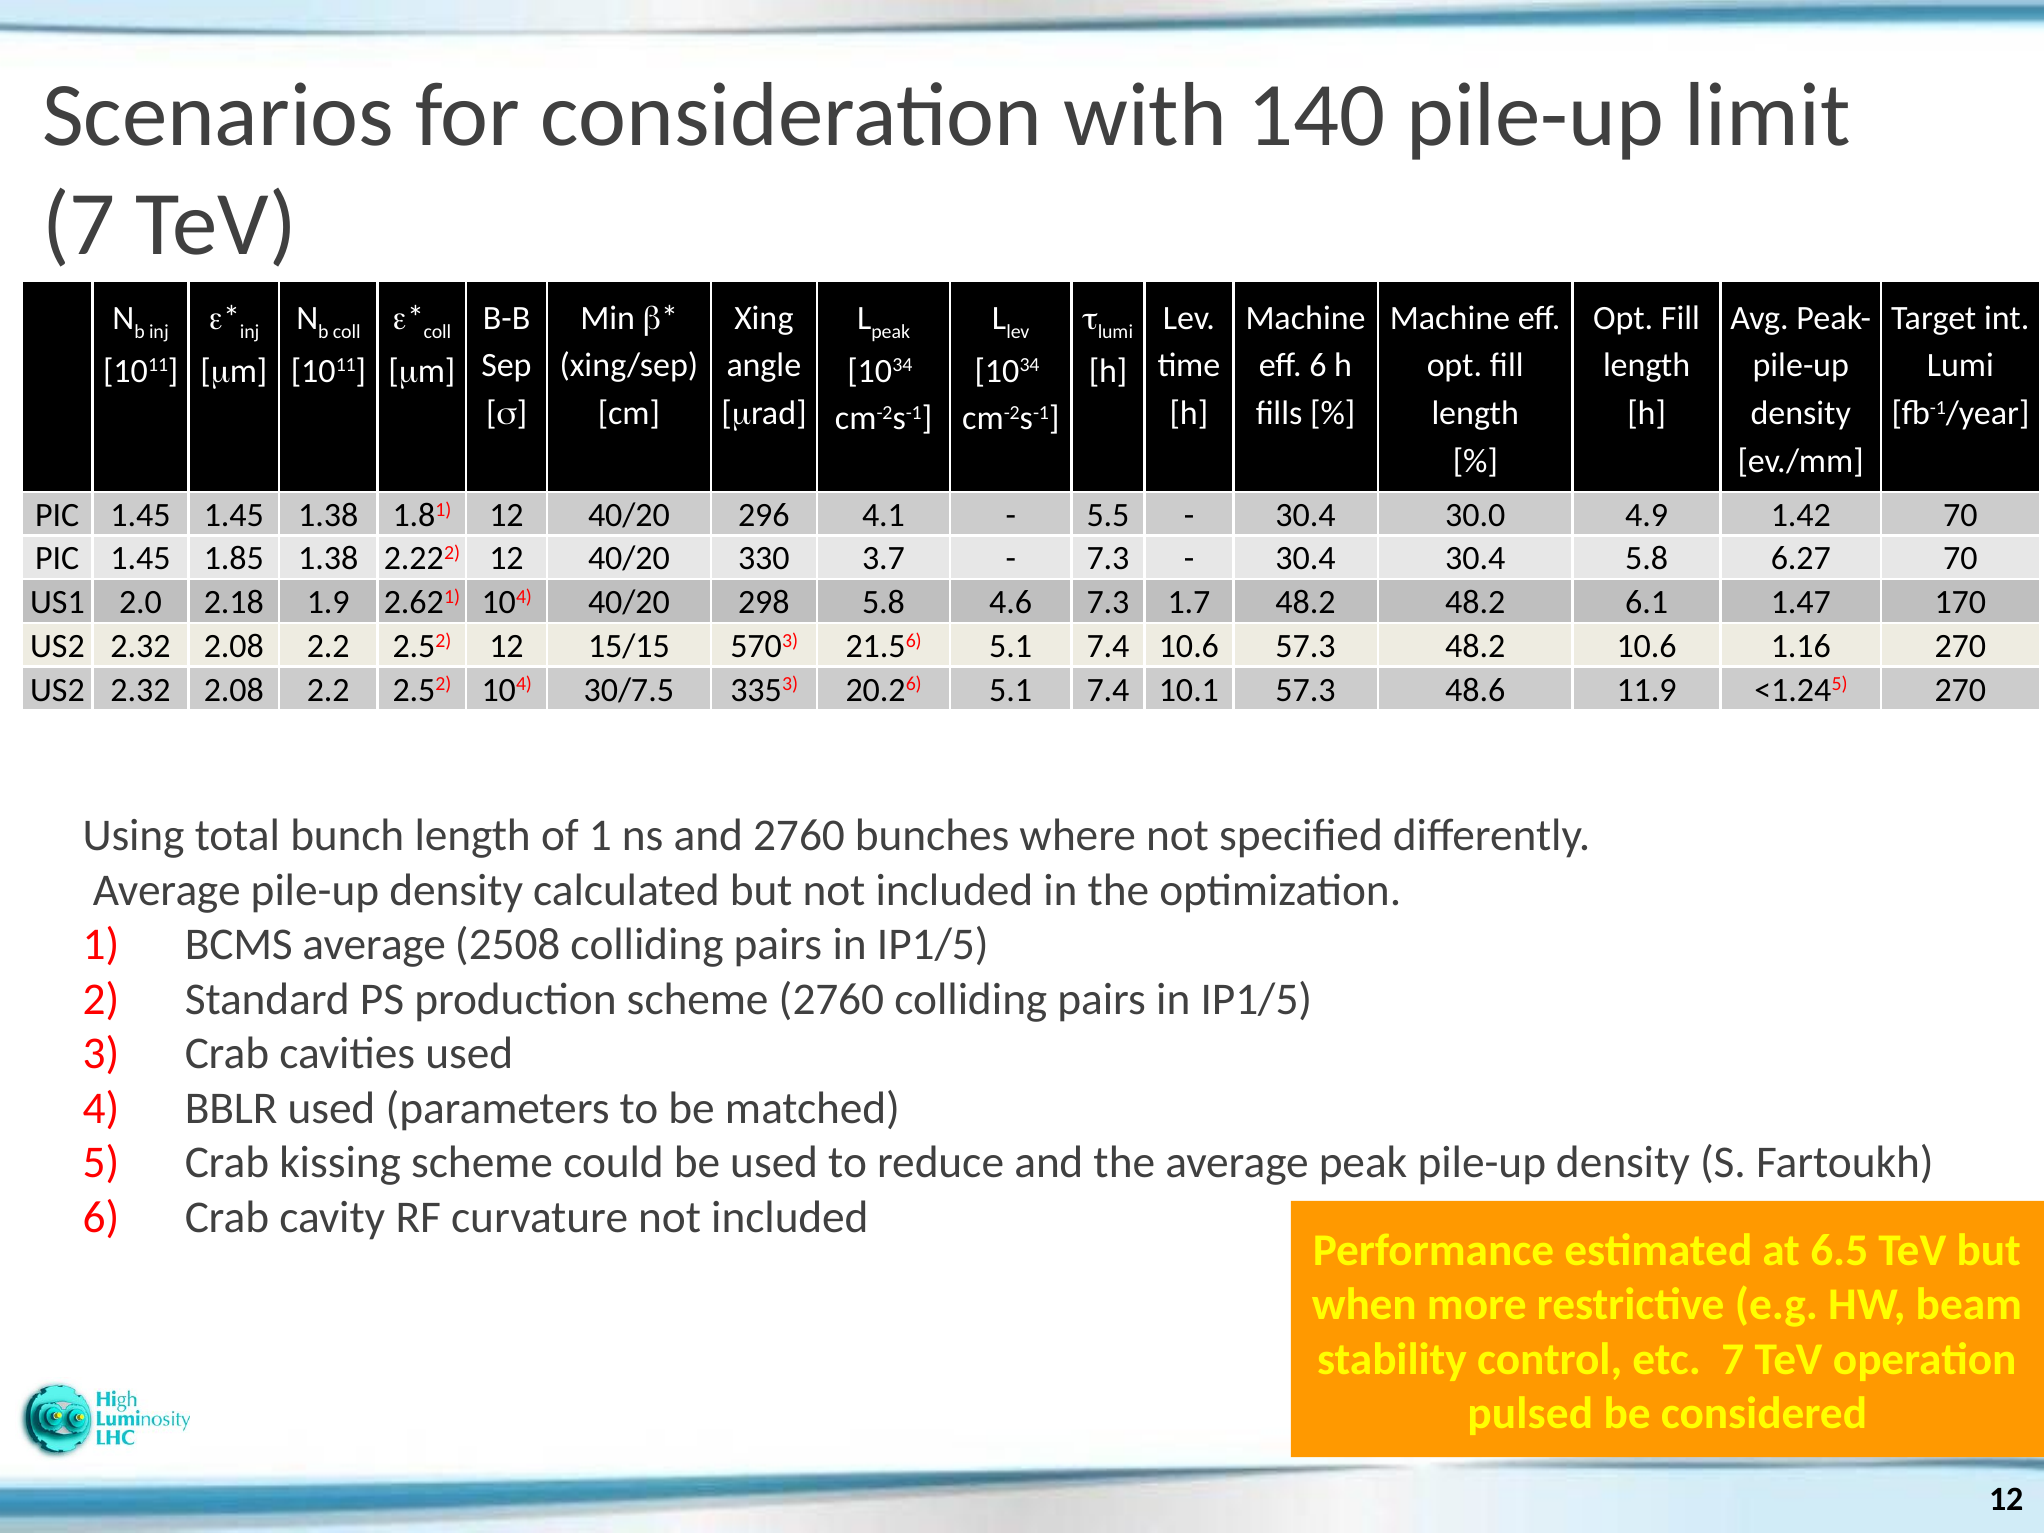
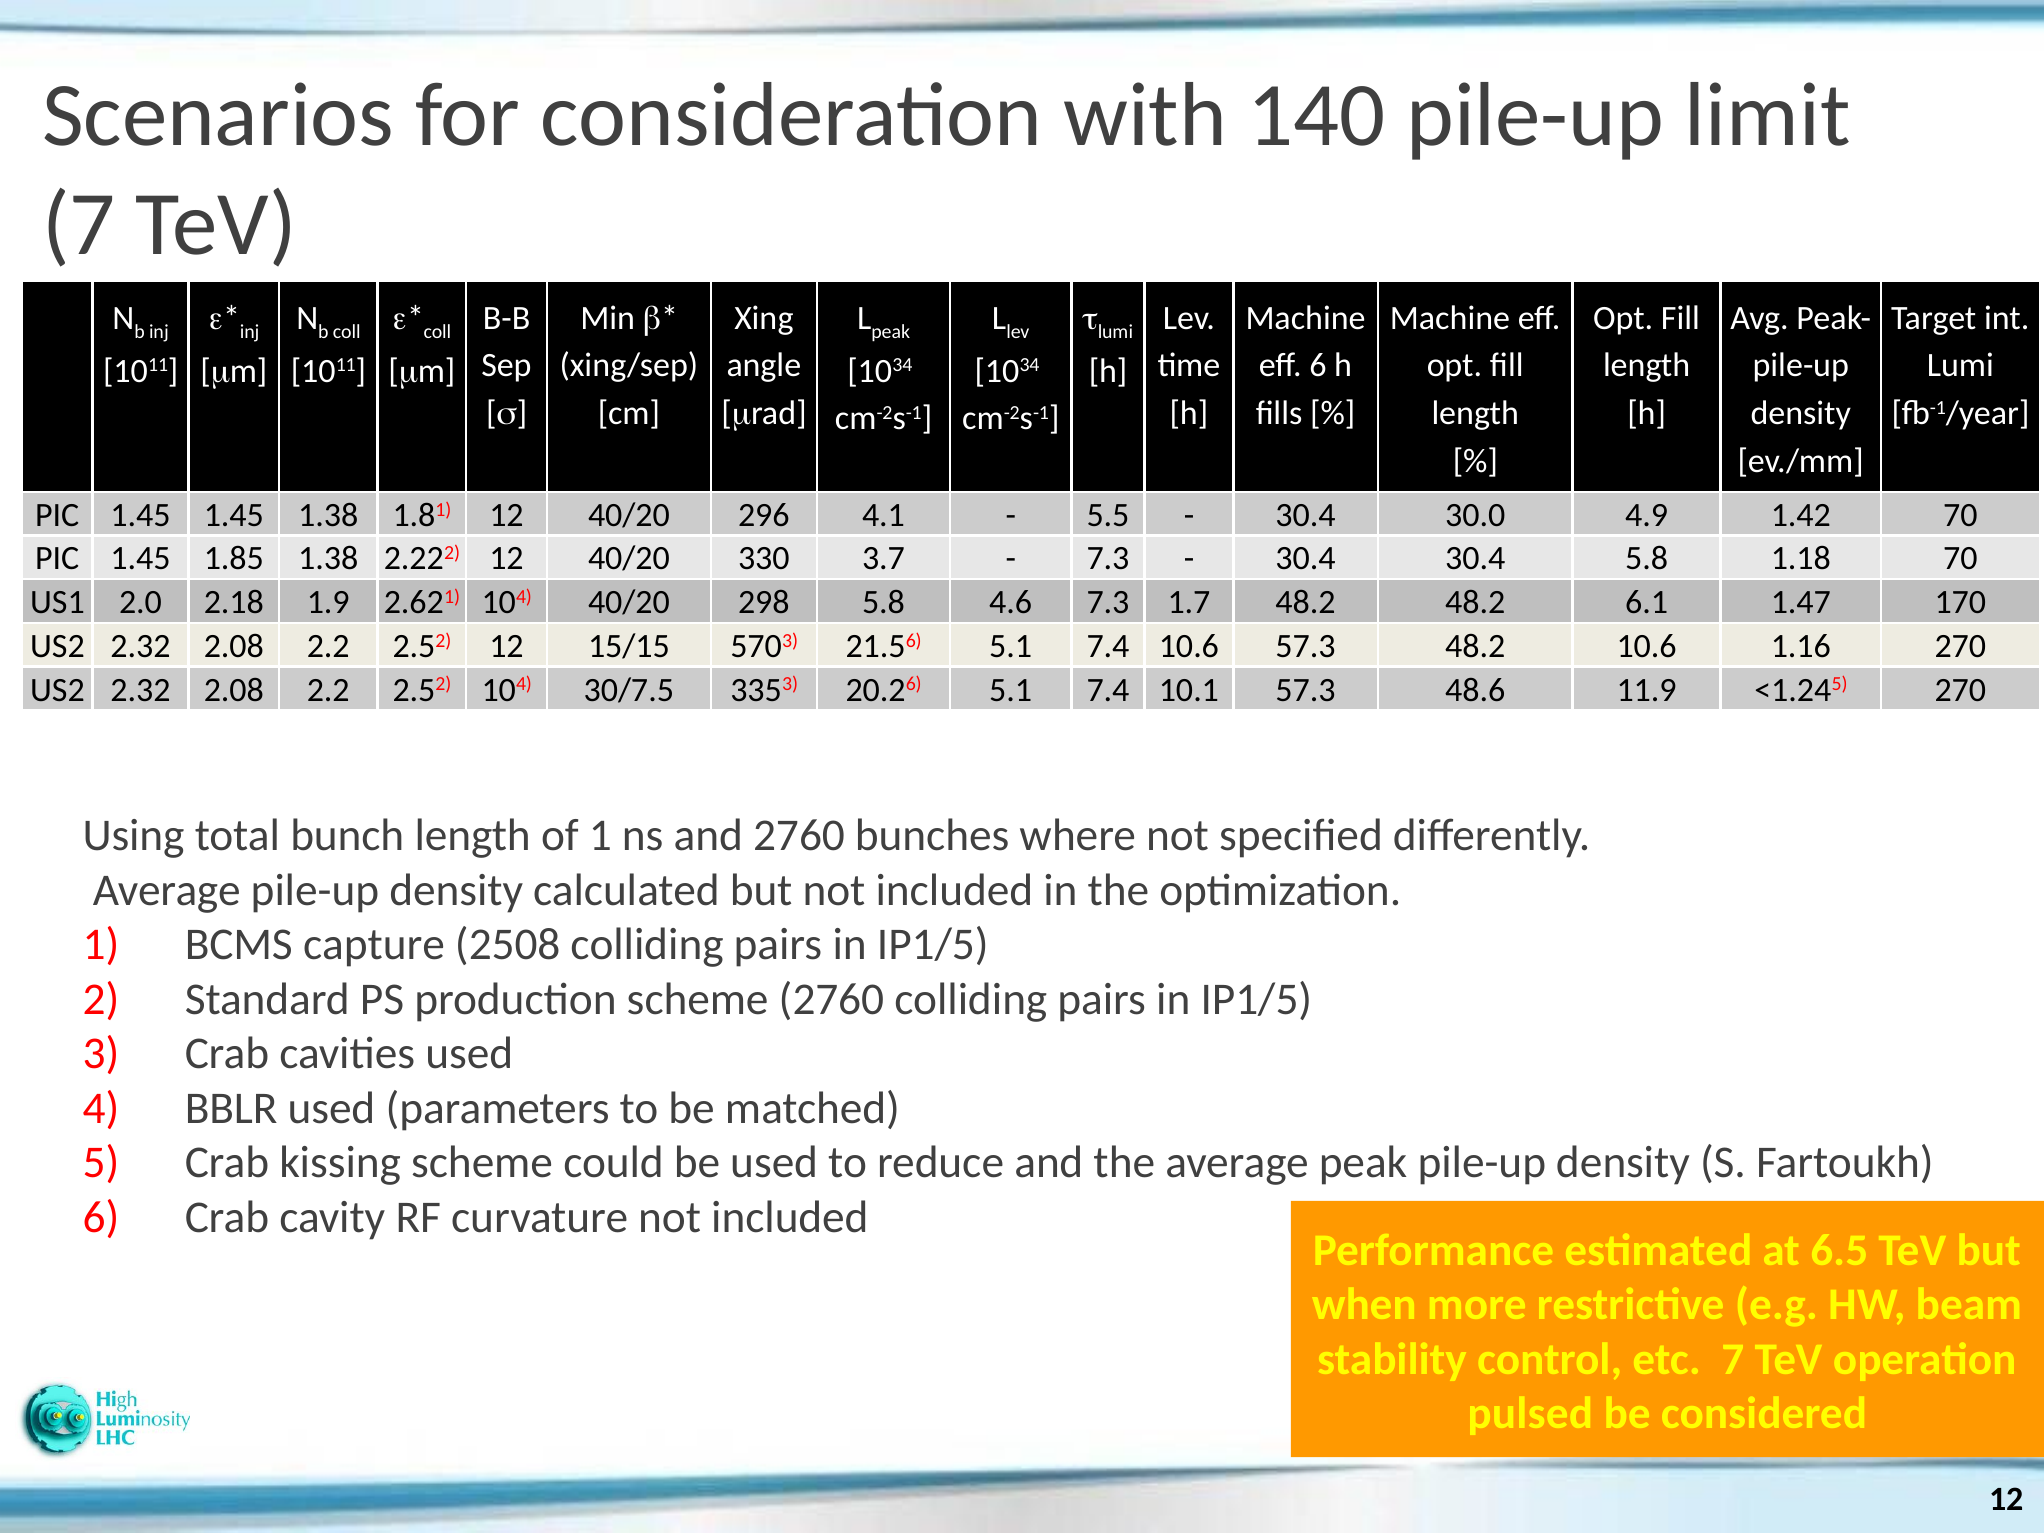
6.27: 6.27 -> 1.18
BCMS average: average -> capture
